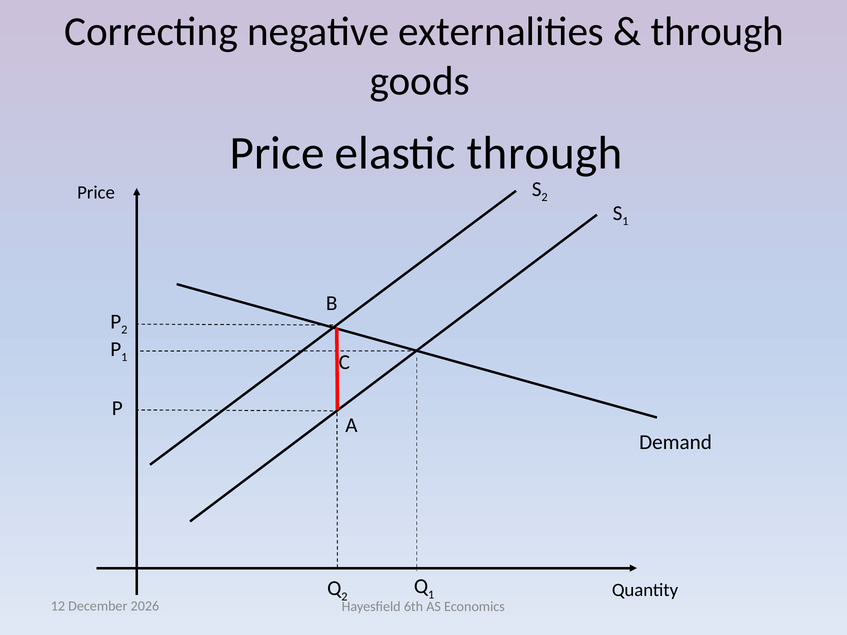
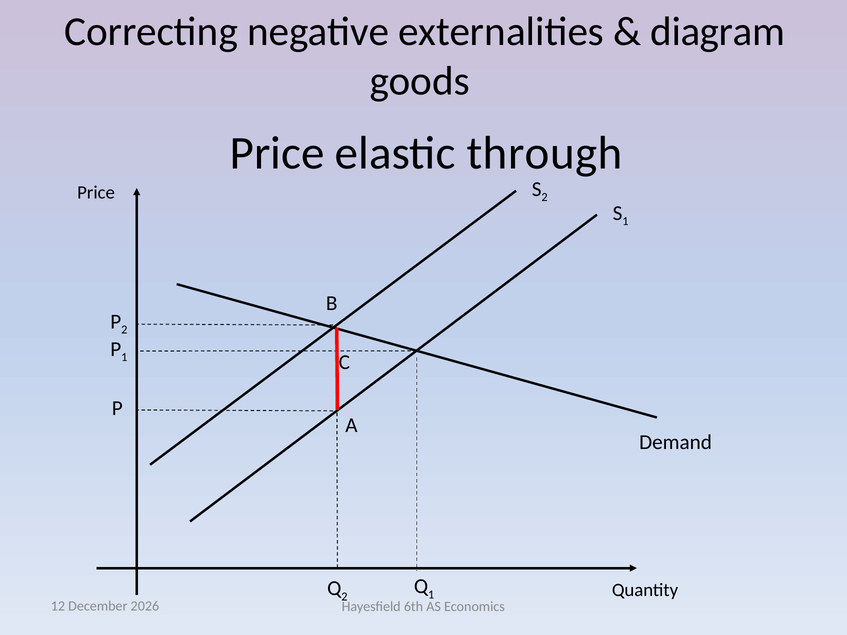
through at (717, 32): through -> diagram
